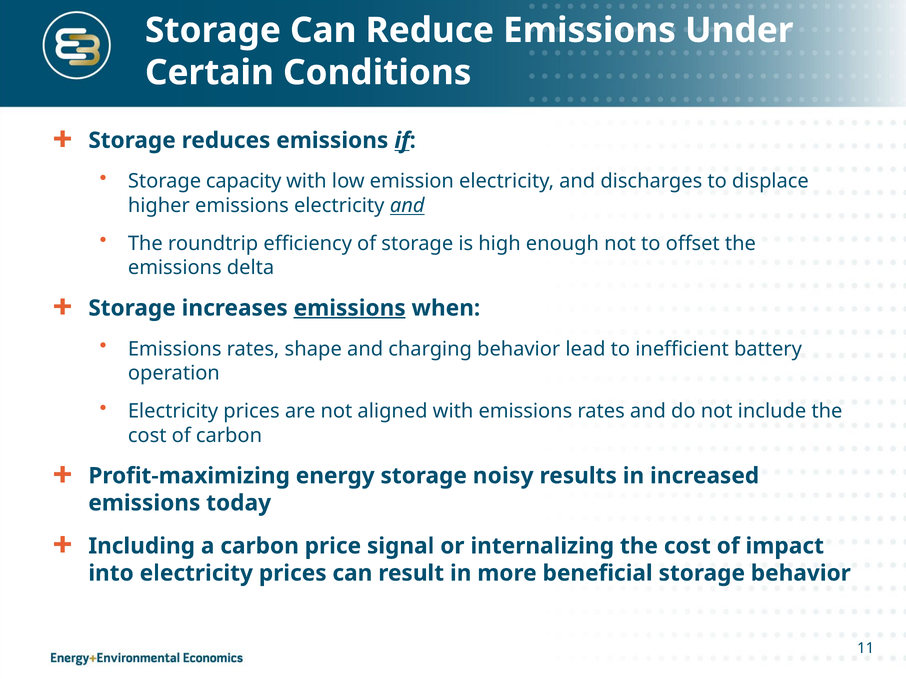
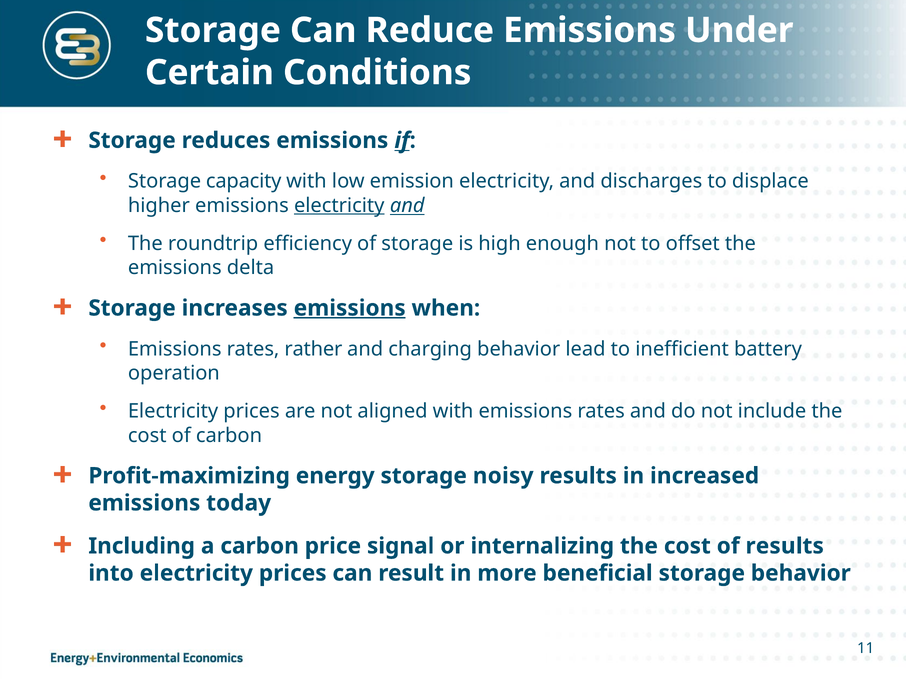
electricity at (339, 206) underline: none -> present
shape: shape -> rather
of impact: impact -> results
